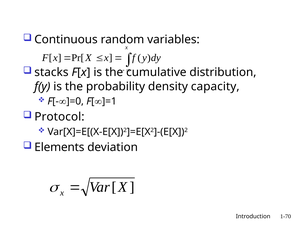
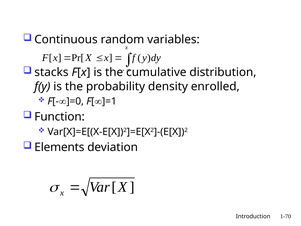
capacity: capacity -> enrolled
Protocol: Protocol -> Function
